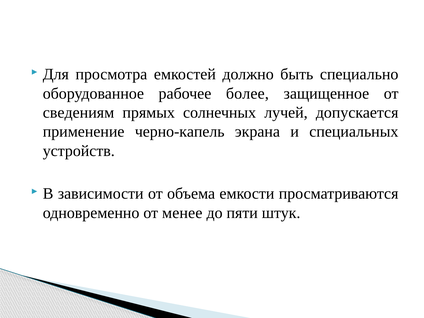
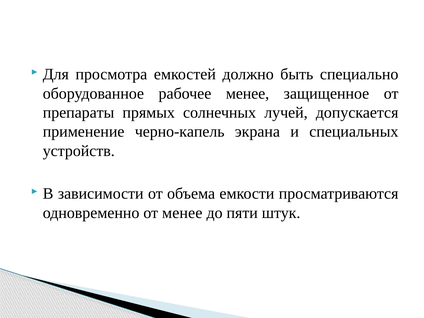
рабочее более: более -> менее
сведениям: сведениям -> препараты
